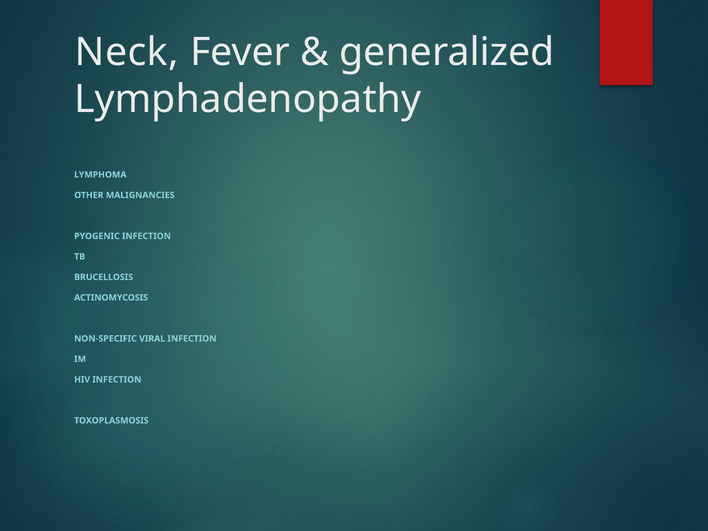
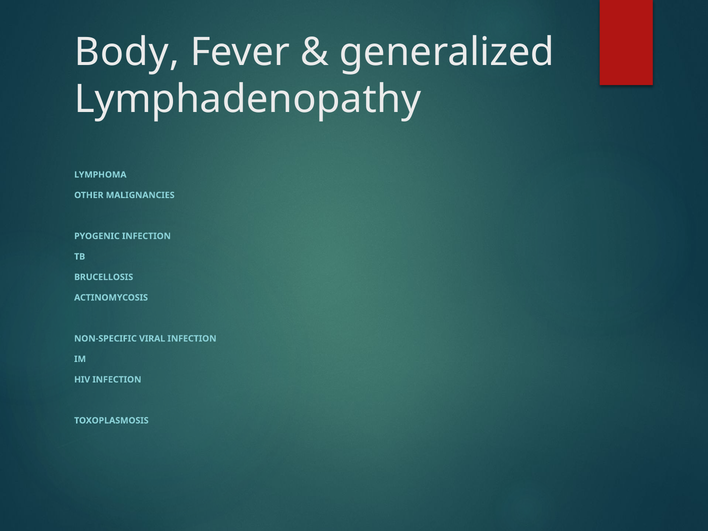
Neck: Neck -> Body
